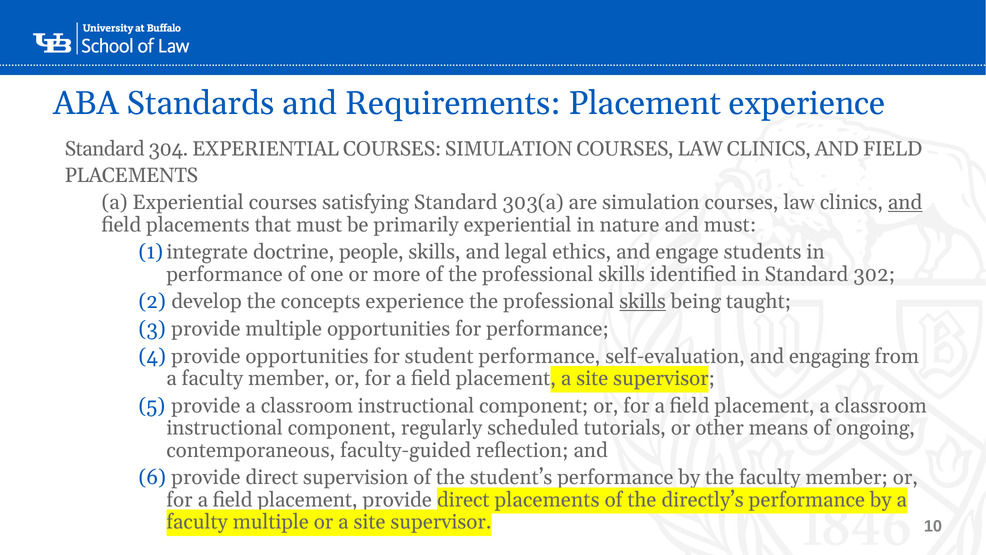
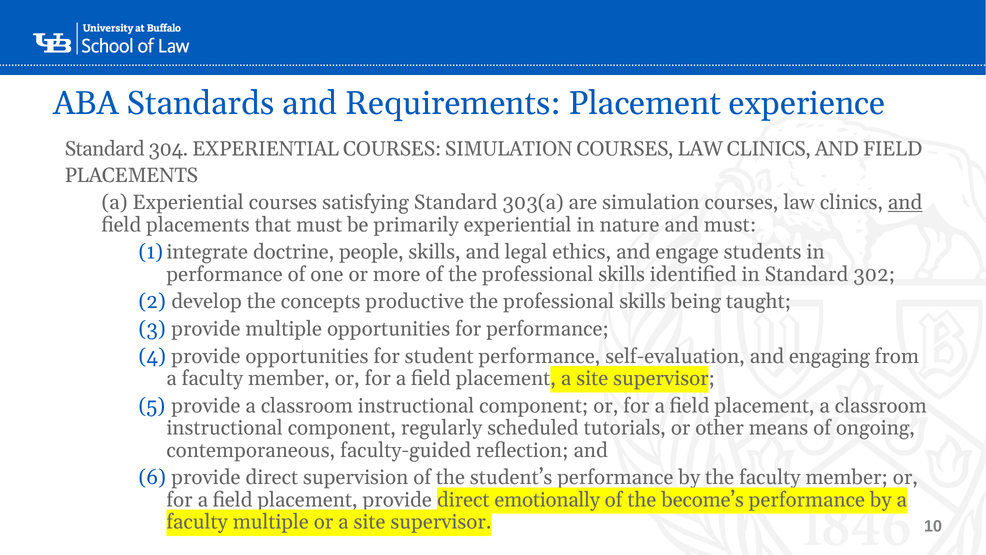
concepts experience: experience -> productive
skills at (643, 302) underline: present -> none
placements at (547, 499): placements -> emotionally
directly’s: directly’s -> become’s
